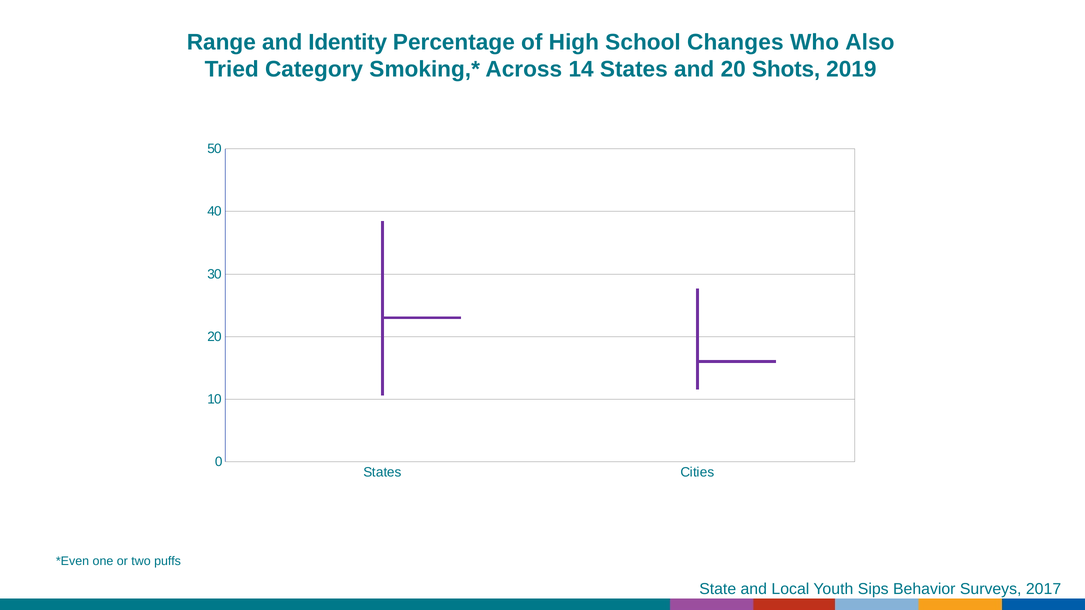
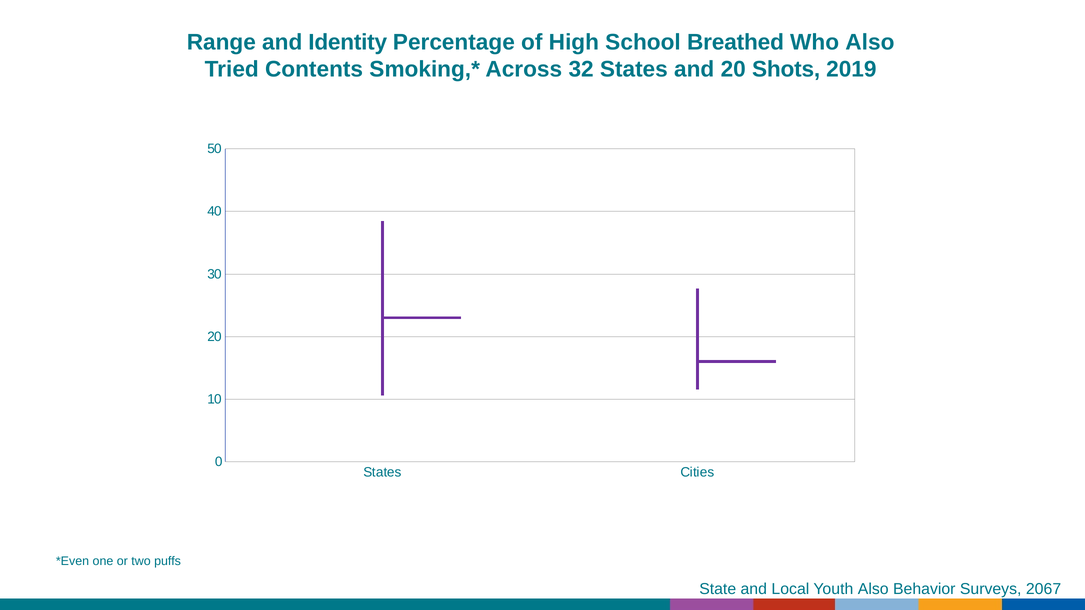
Changes: Changes -> Breathed
Category: Category -> Contents
14: 14 -> 32
Youth Sips: Sips -> Also
2017: 2017 -> 2067
